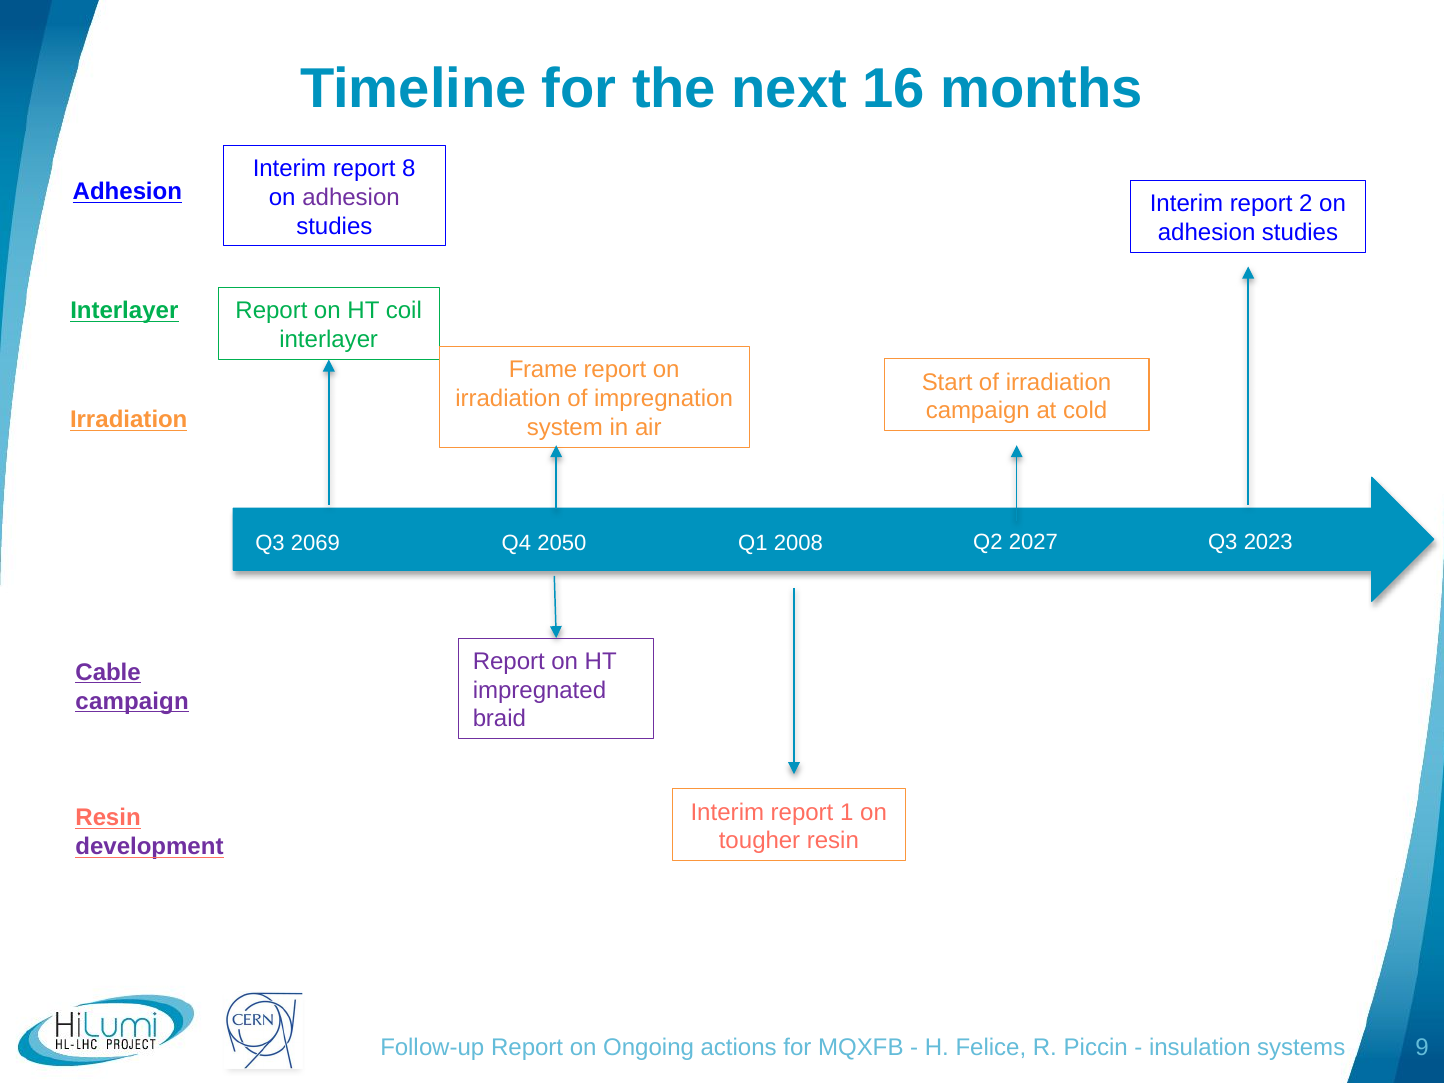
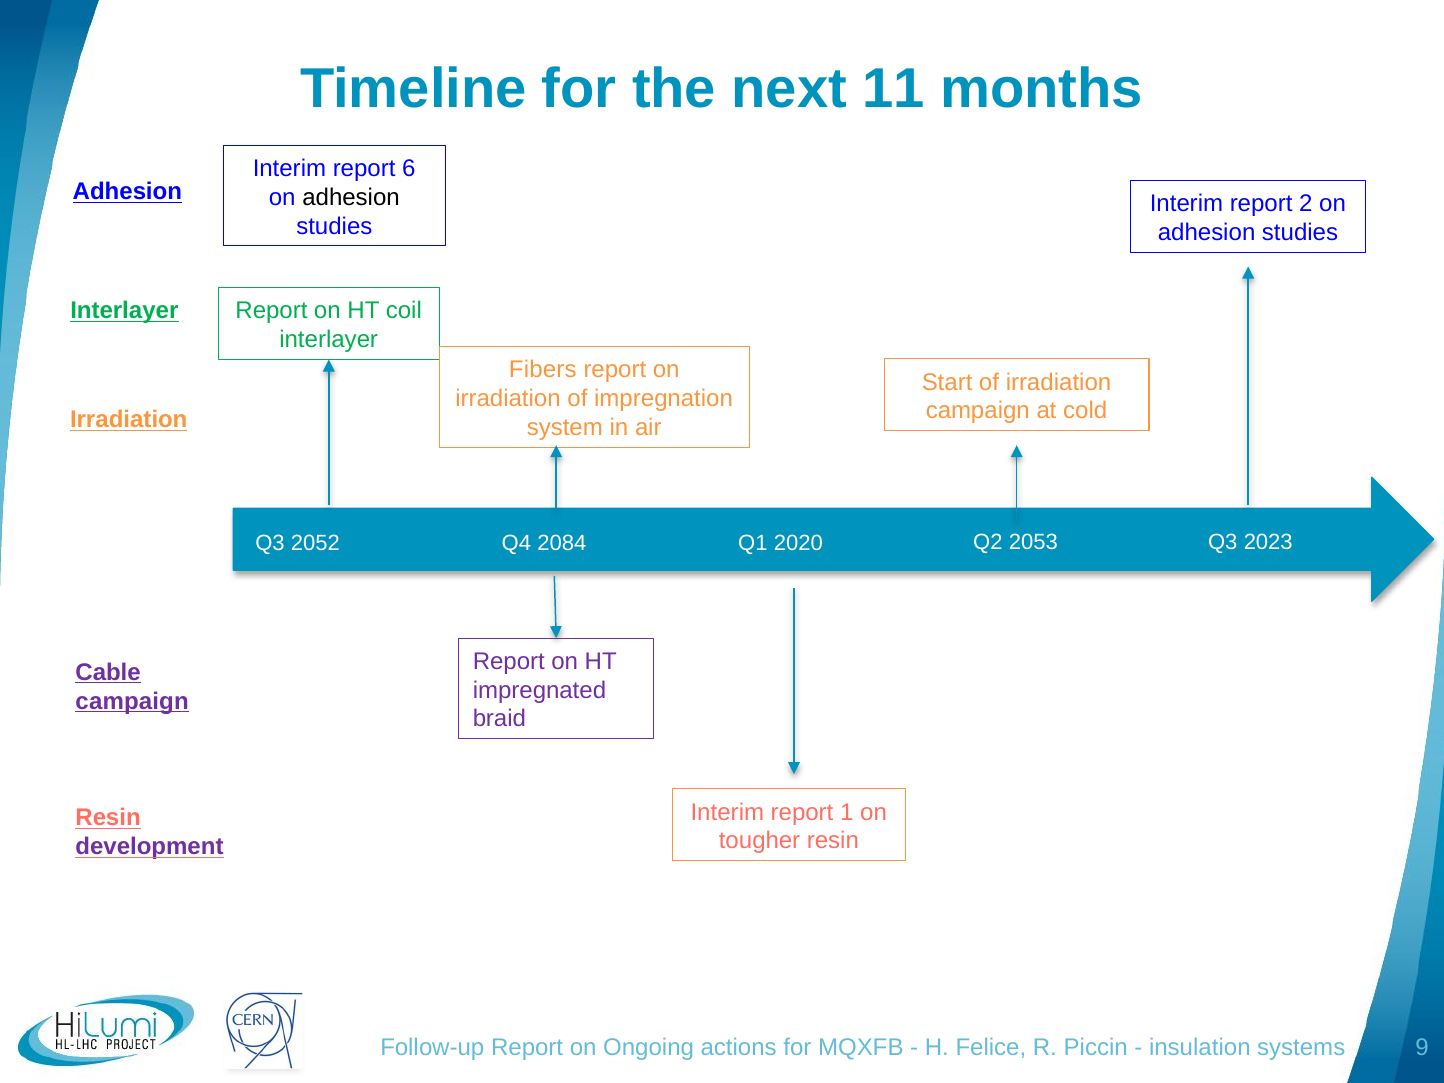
16: 16 -> 11
8: 8 -> 6
adhesion at (351, 197) colour: purple -> black
Frame: Frame -> Fibers
2069: 2069 -> 2052
2050: 2050 -> 2084
2008: 2008 -> 2020
2027: 2027 -> 2053
